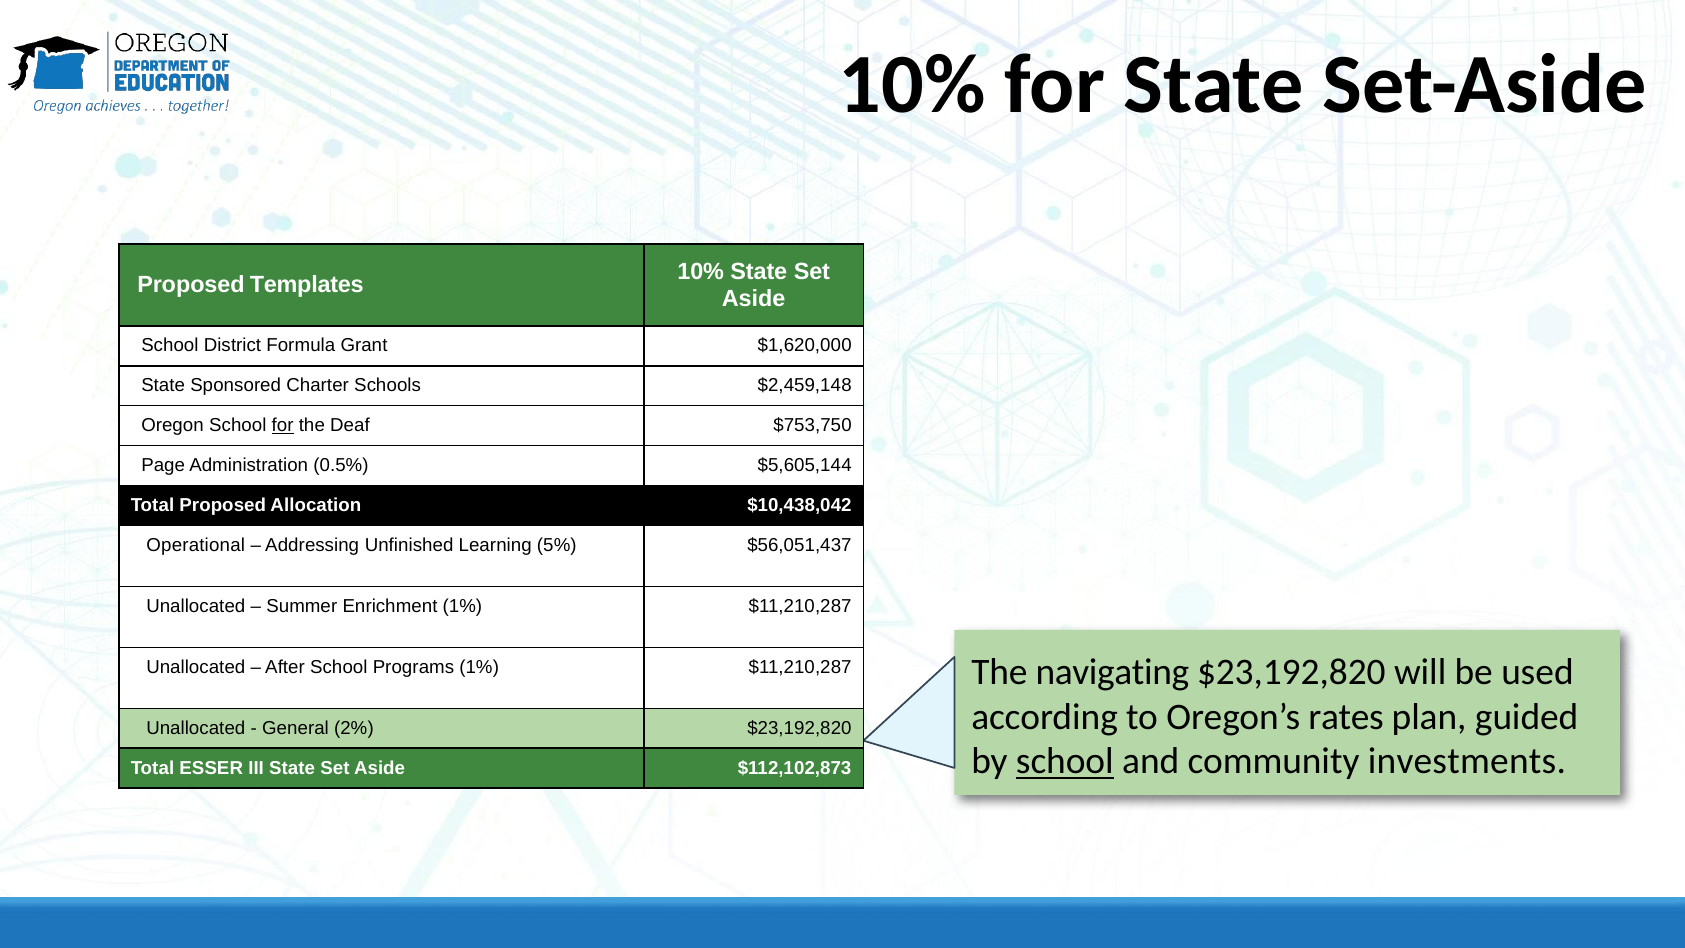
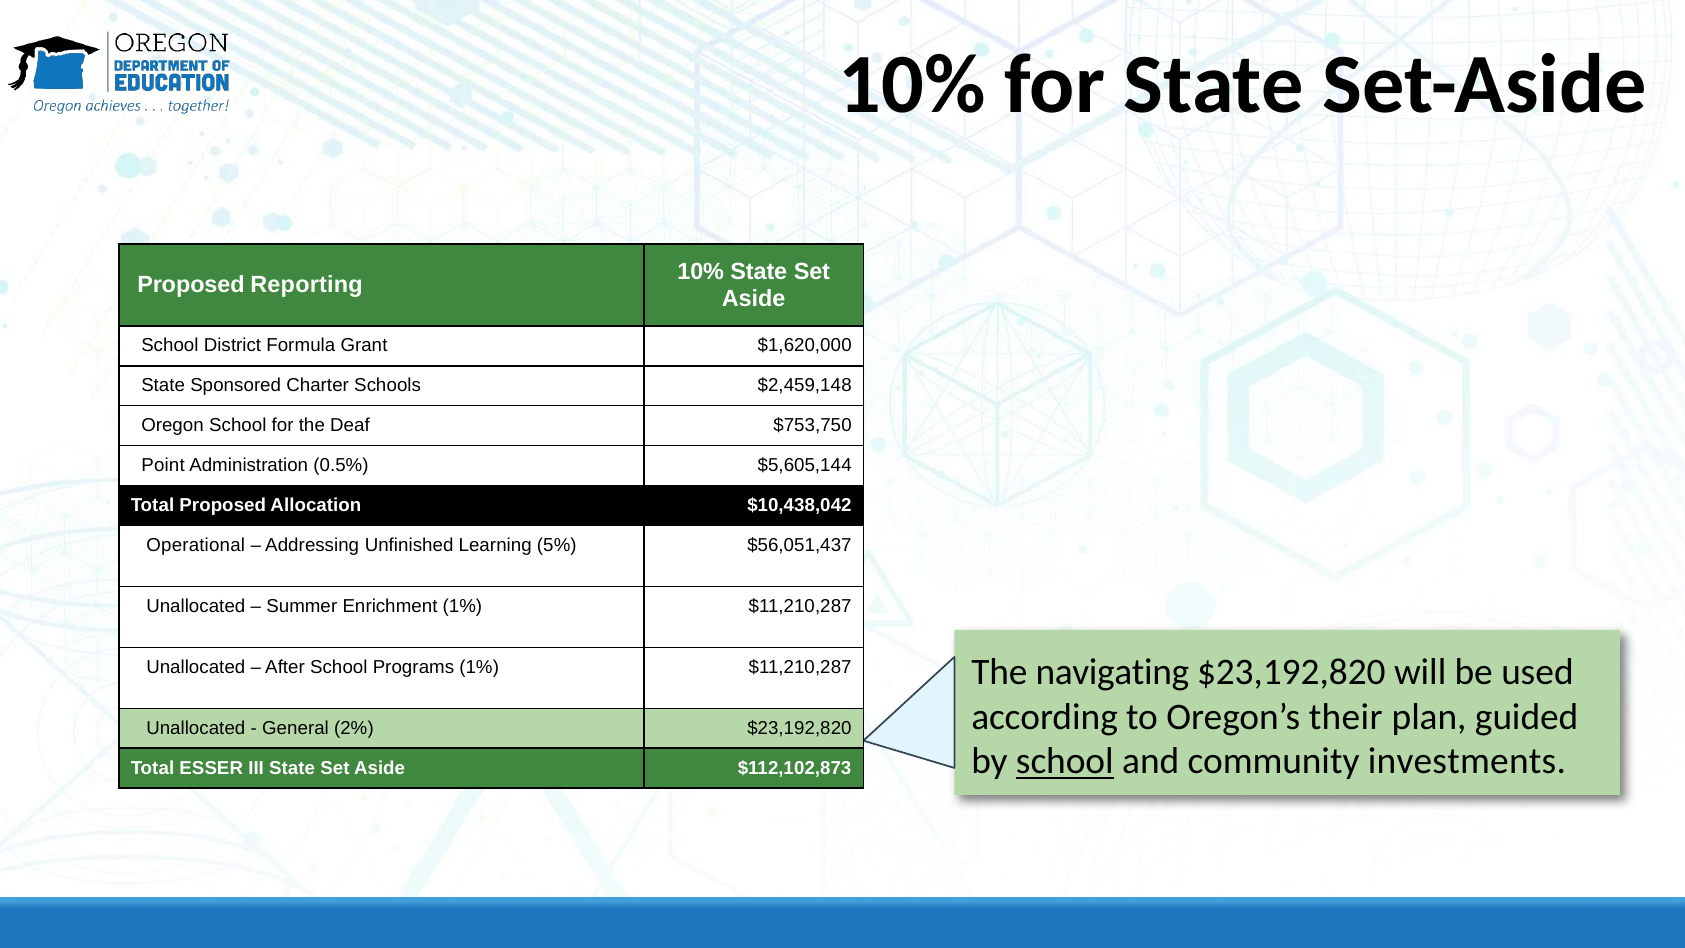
Templates: Templates -> Reporting
for at (283, 425) underline: present -> none
Page: Page -> Point
rates: rates -> their
